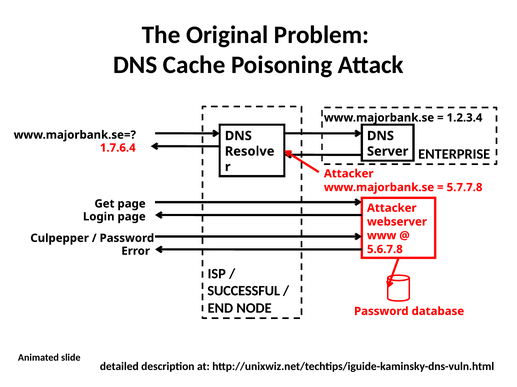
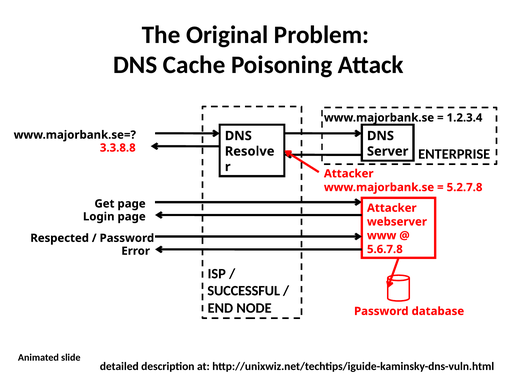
1.7.6.4: 1.7.6.4 -> 3.3.8.8
5.7.7.8: 5.7.7.8 -> 5.2.7.8
Culpepper: Culpepper -> Respected
